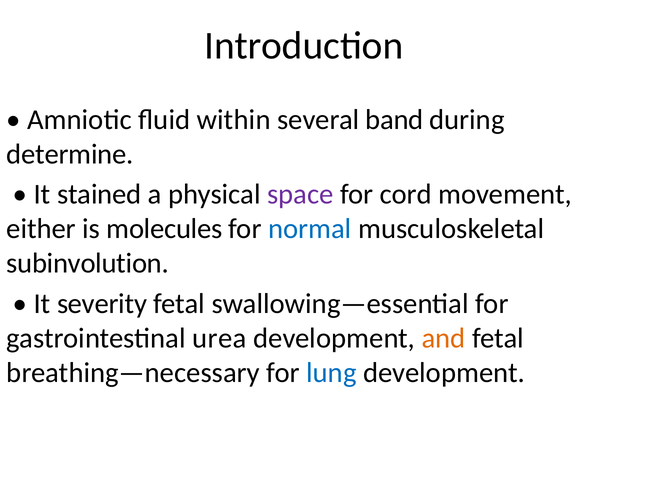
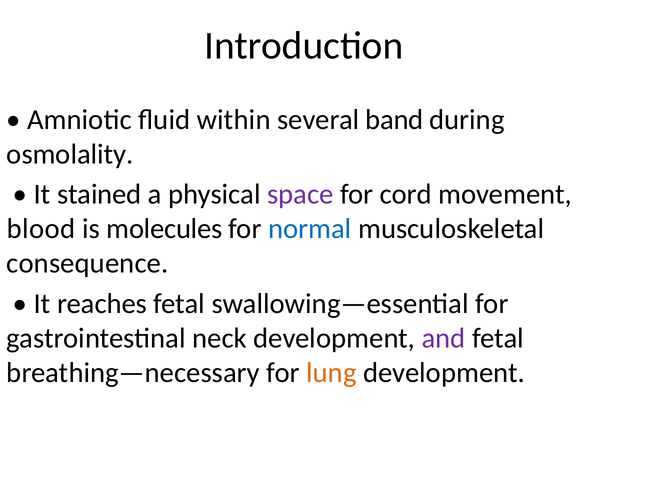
determine: determine -> osmolality
either: either -> blood
subinvolution: subinvolution -> consequence
severity: severity -> reaches
urea: urea -> neck
and colour: orange -> purple
lung colour: blue -> orange
